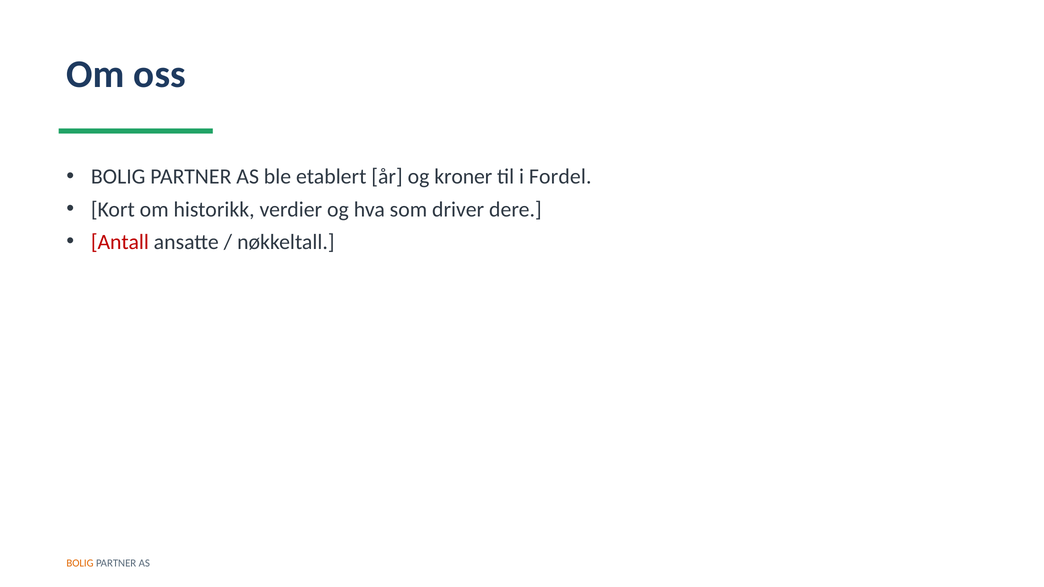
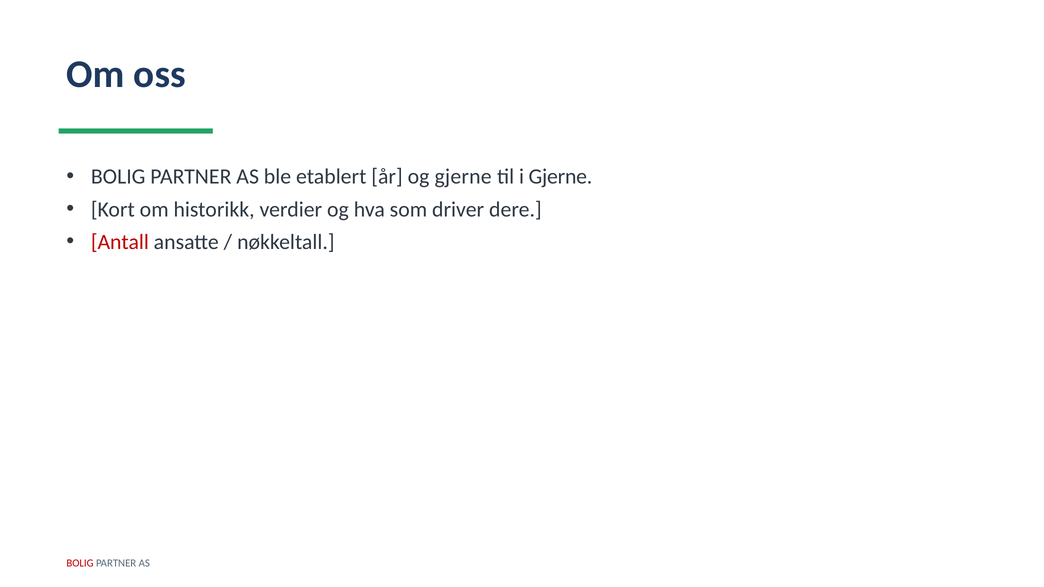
og kroner: kroner -> gjerne
i Fordel: Fordel -> Gjerne
BOLIG at (80, 563) colour: orange -> red
